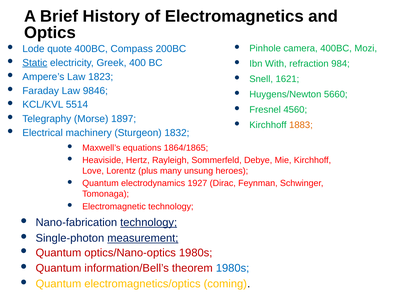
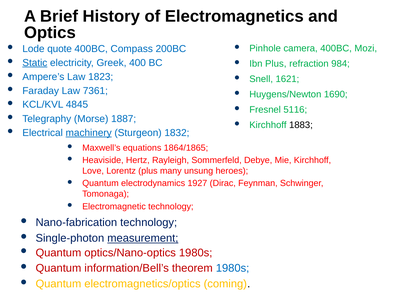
Ibn With: With -> Plus
9846: 9846 -> 7361
5660: 5660 -> 1690
5514: 5514 -> 4845
4560: 4560 -> 5116
1897: 1897 -> 1887
1883 colour: orange -> black
machinery underline: none -> present
technology at (149, 223) underline: present -> none
